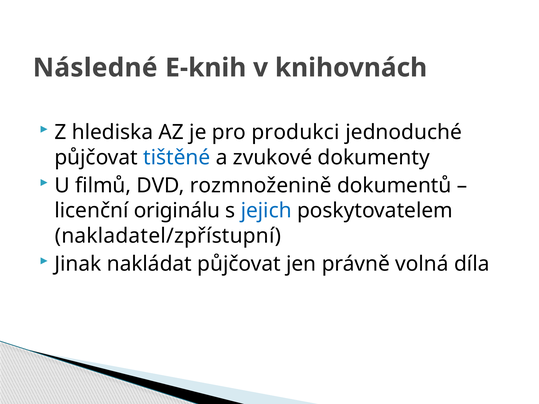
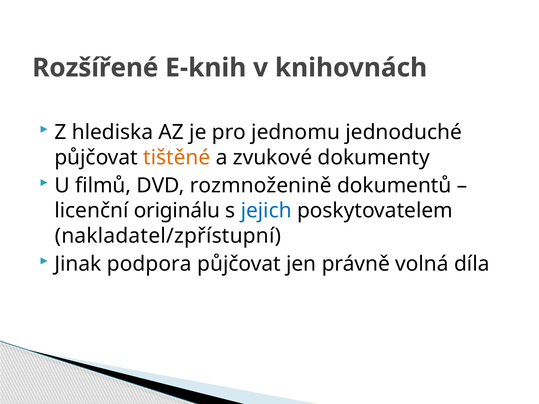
Následné: Následné -> Rozšířené
produkci: produkci -> jednomu
tištěné colour: blue -> orange
nakládat: nakládat -> podpora
